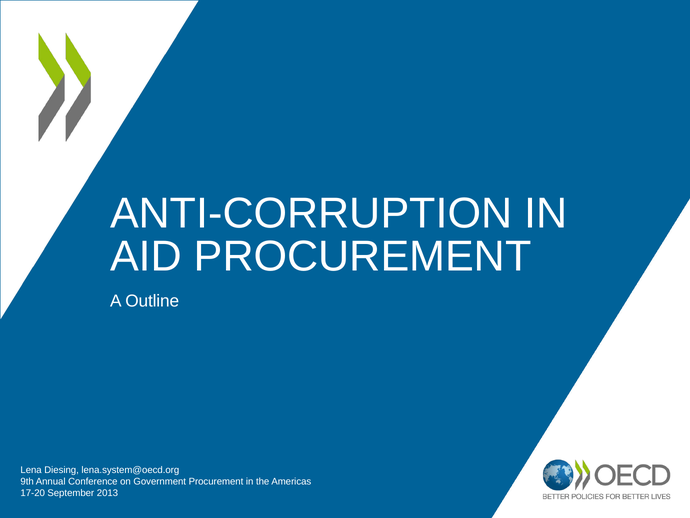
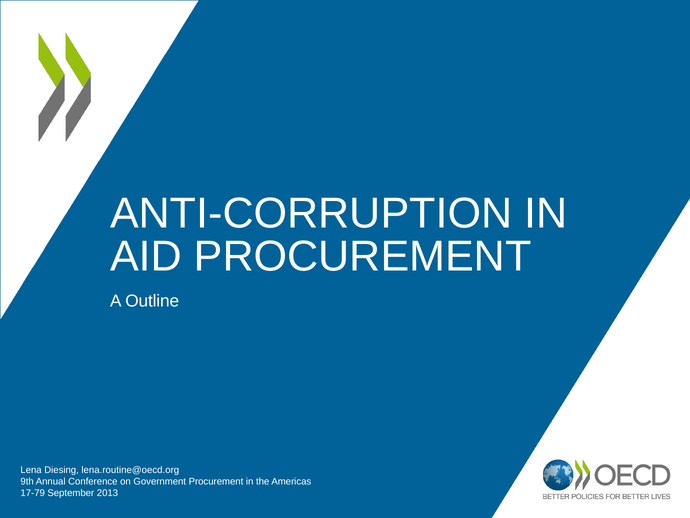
lena.system@oecd.org: lena.system@oecd.org -> lena.routine@oecd.org
17-20: 17-20 -> 17-79
